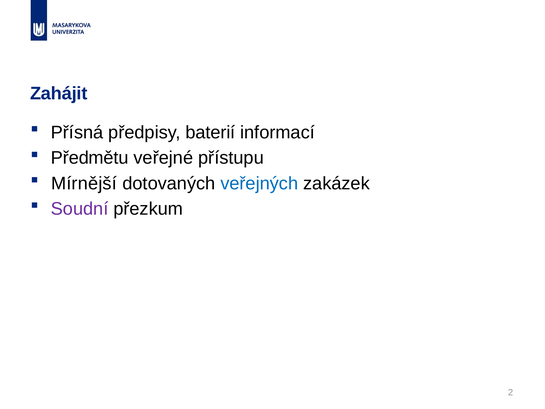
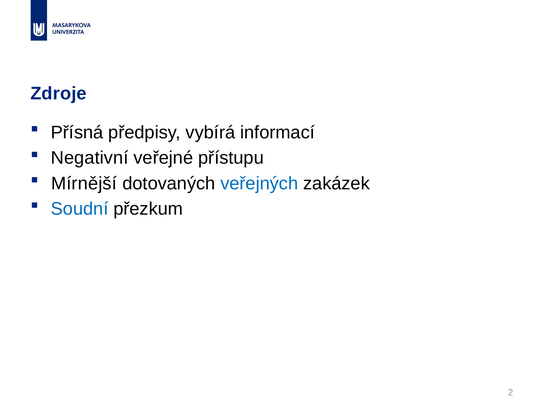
Zahájit: Zahájit -> Zdroje
baterií: baterií -> vybírá
Předmětu: Předmětu -> Negativní
Soudní colour: purple -> blue
